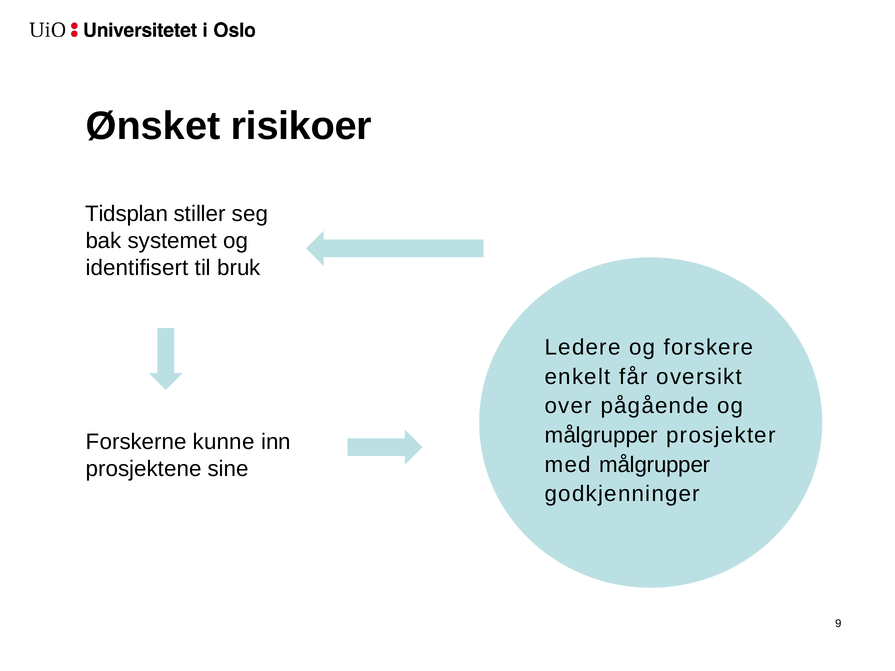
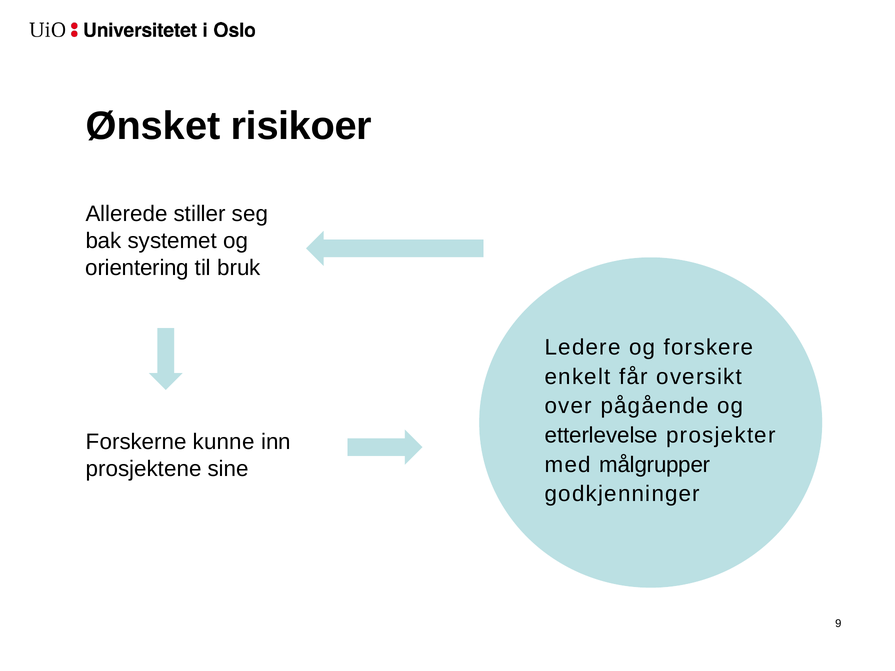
Tidsplan: Tidsplan -> Allerede
identifisert: identifisert -> orientering
målgrupper at (601, 435): målgrupper -> etterlevelse
